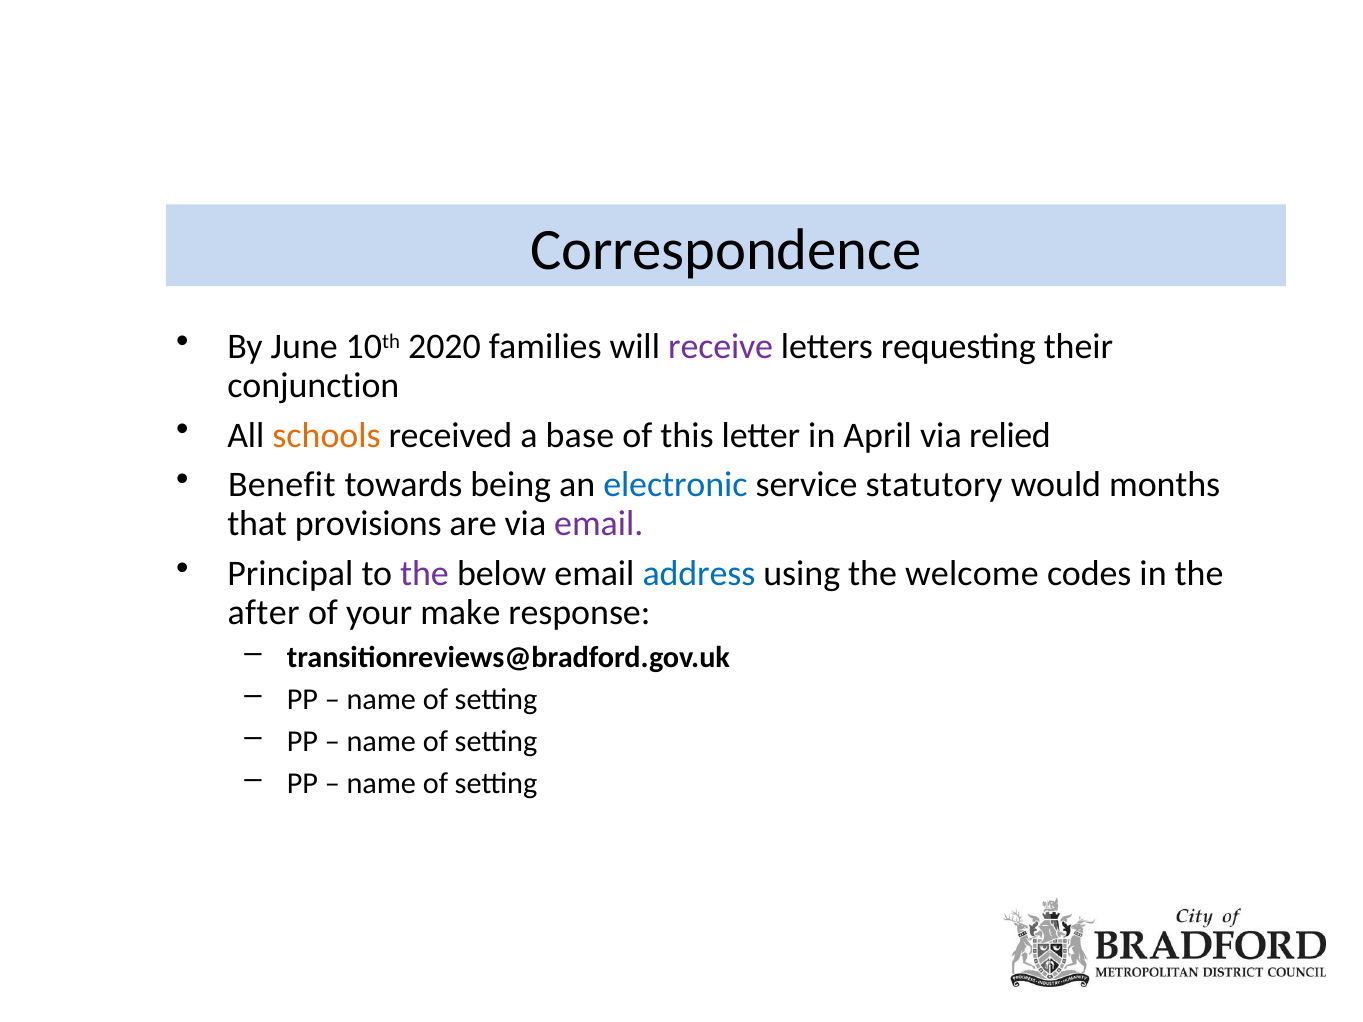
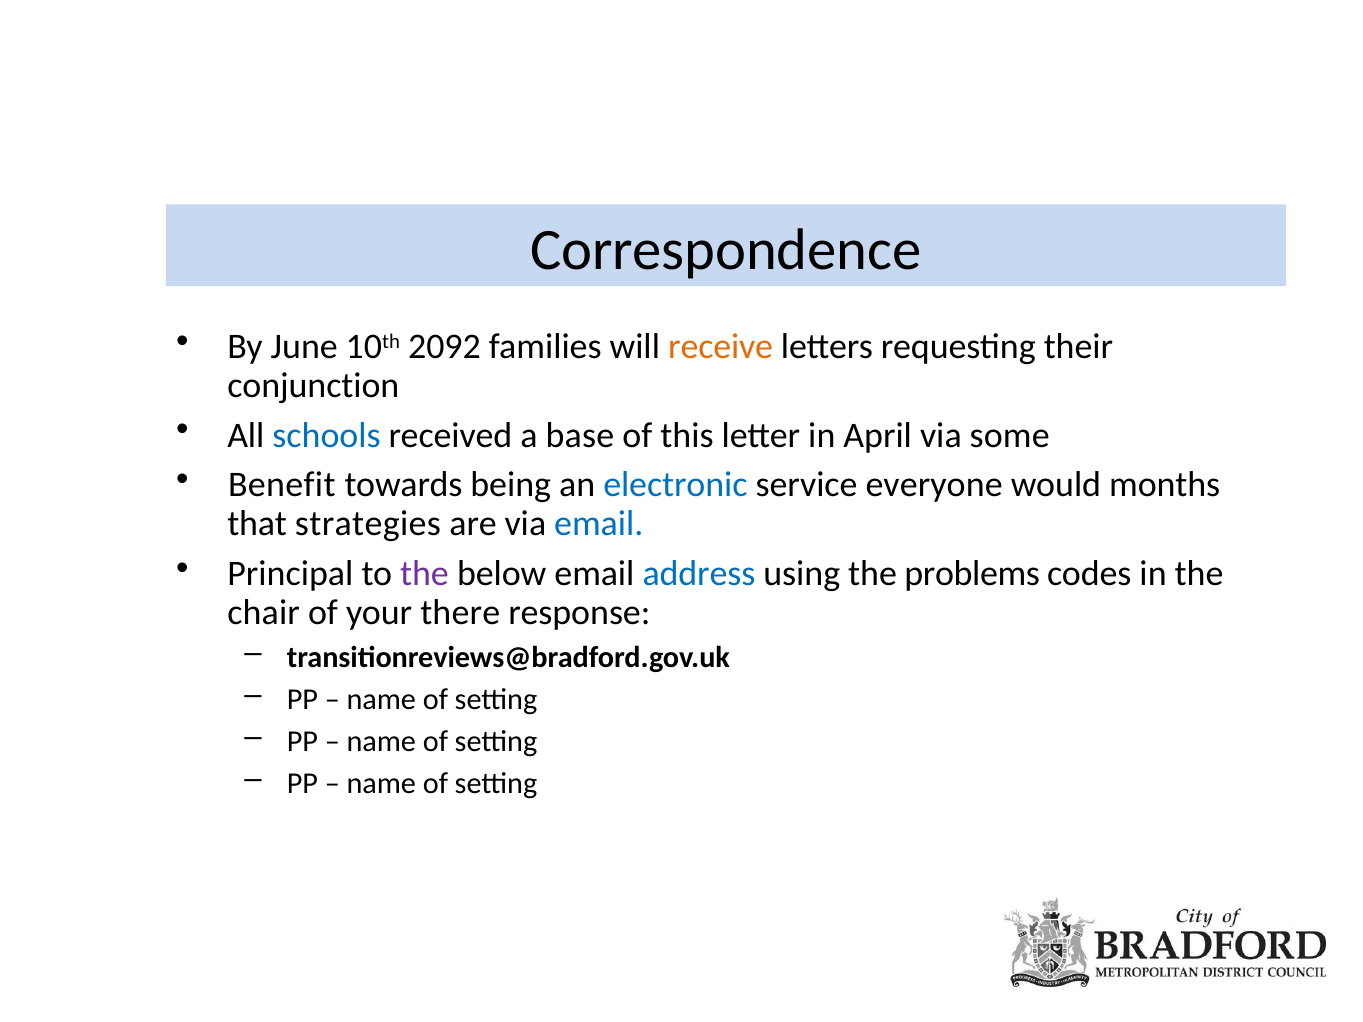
2020: 2020 -> 2092
receive colour: purple -> orange
schools colour: orange -> blue
relied: relied -> some
statutory: statutory -> everyone
provisions: provisions -> strategies
email at (599, 524) colour: purple -> blue
welcome: welcome -> problems
after: after -> chair
make: make -> there
